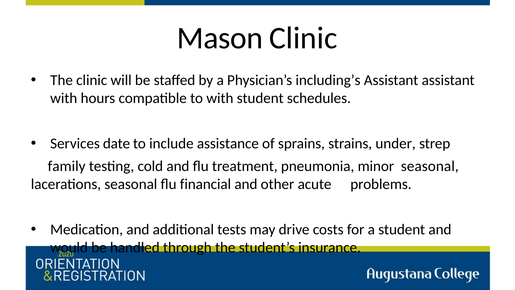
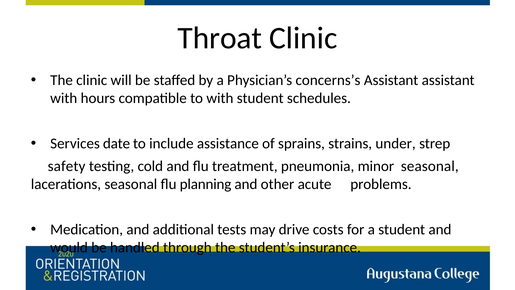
Mason: Mason -> Throat
including’s: including’s -> concerns’s
family: family -> safety
financial: financial -> planning
